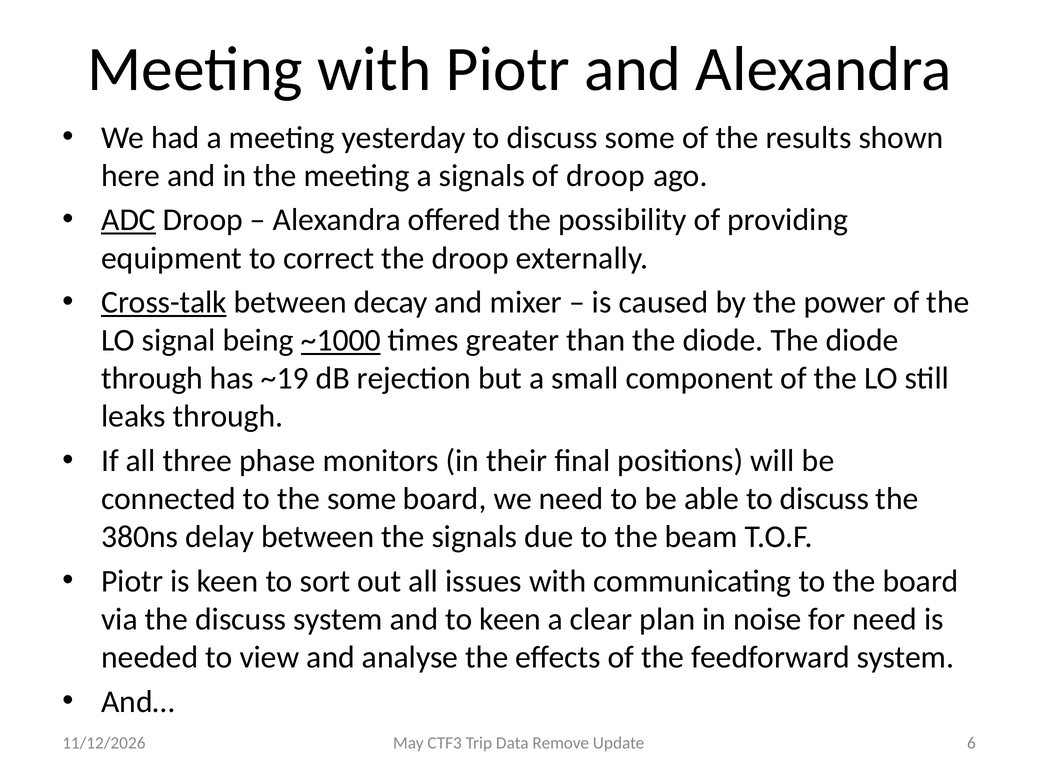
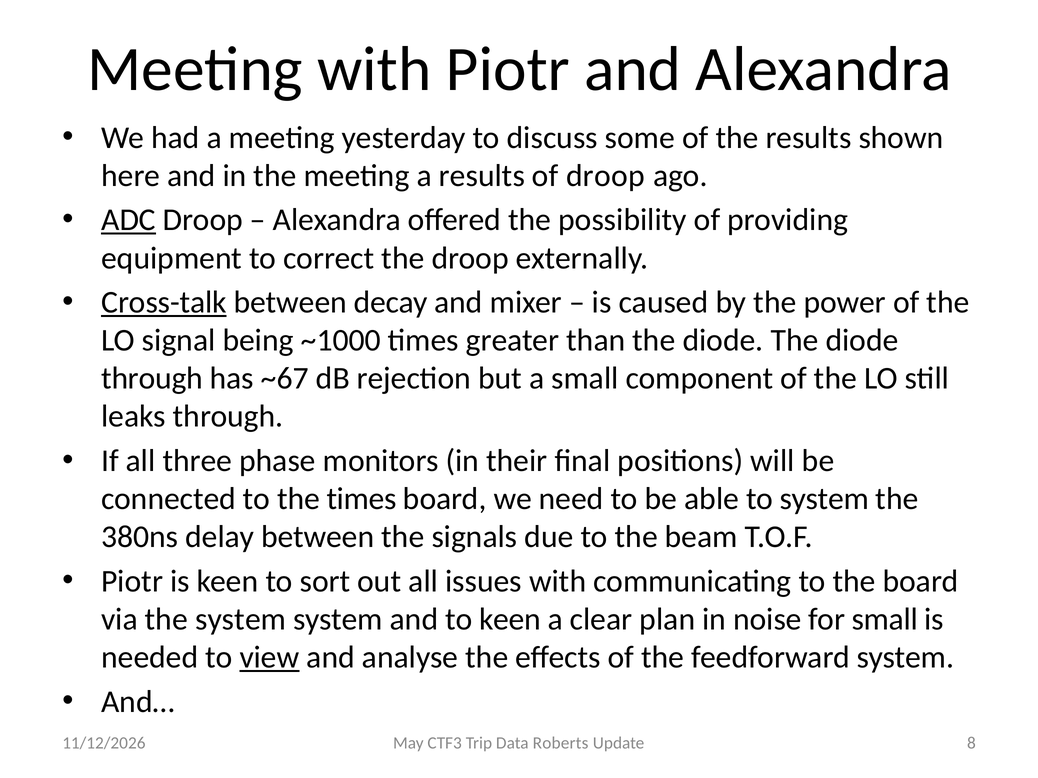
a signals: signals -> results
~1000 underline: present -> none
~19: ~19 -> ~67
the some: some -> times
able to discuss: discuss -> system
the discuss: discuss -> system
for need: need -> small
view underline: none -> present
Remove: Remove -> Roberts
6: 6 -> 8
